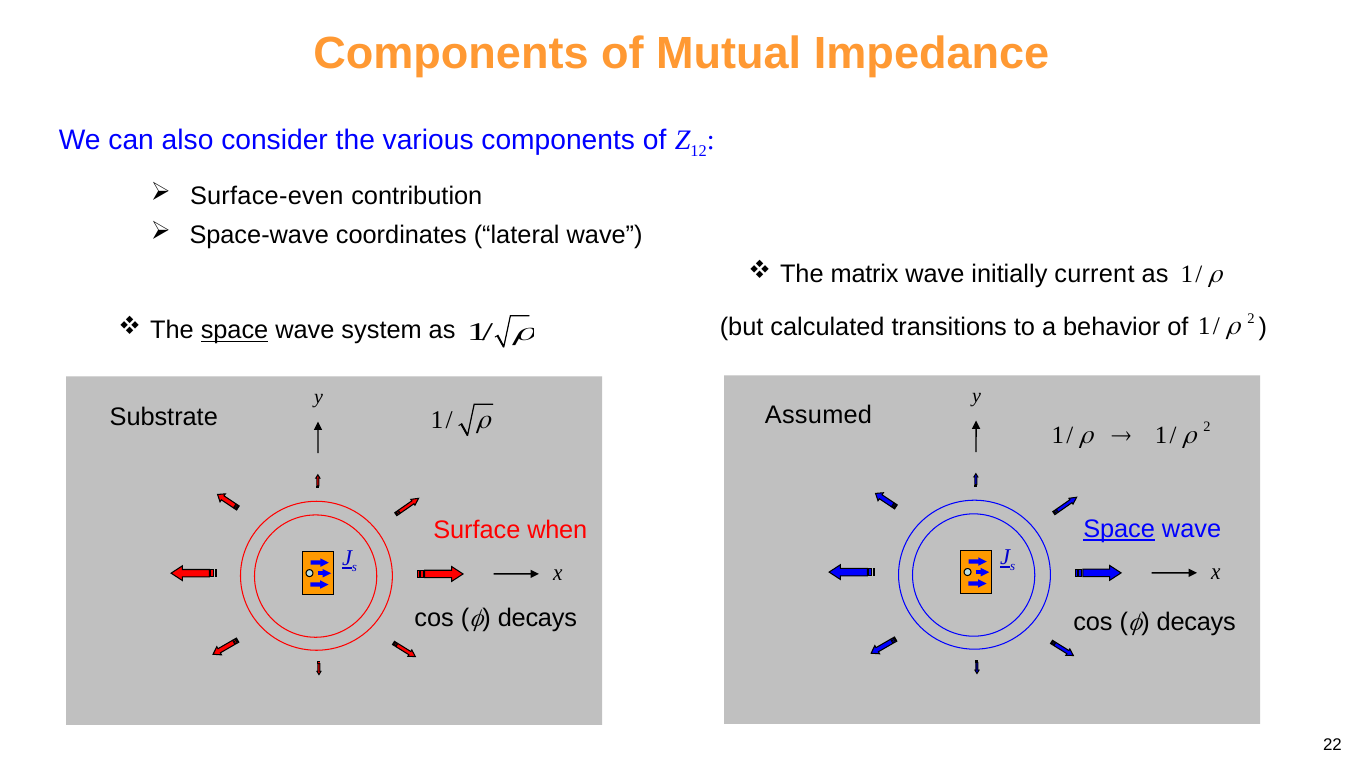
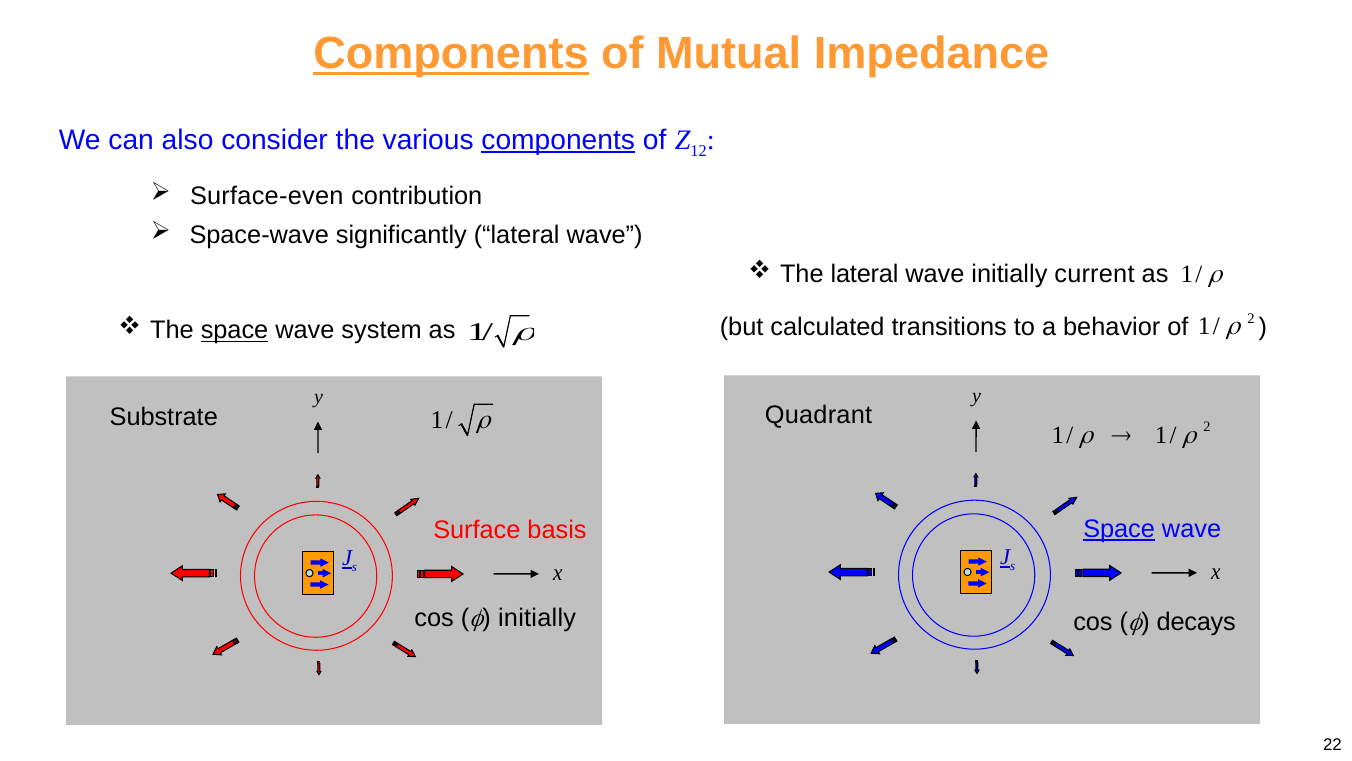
Components at (451, 54) underline: none -> present
components at (558, 140) underline: none -> present
coordinates: coordinates -> significantly
The matrix: matrix -> lateral
Assumed: Assumed -> Quadrant
when: when -> basis
decays at (537, 618): decays -> initially
